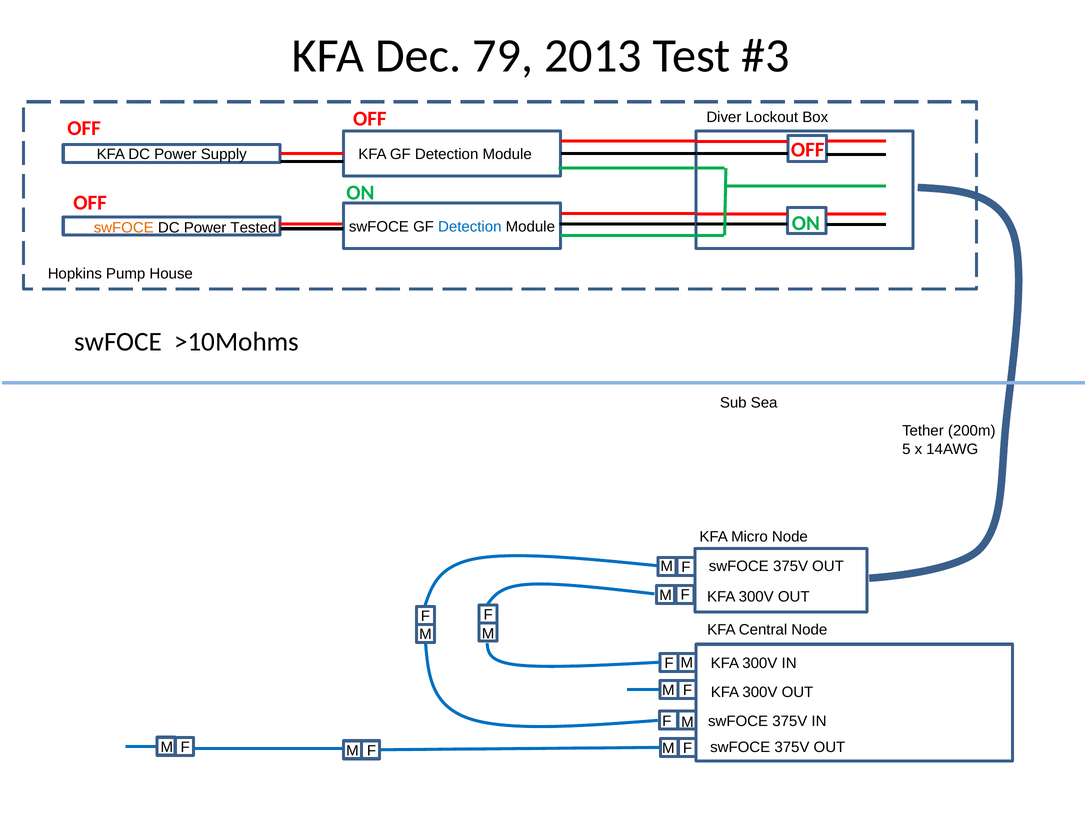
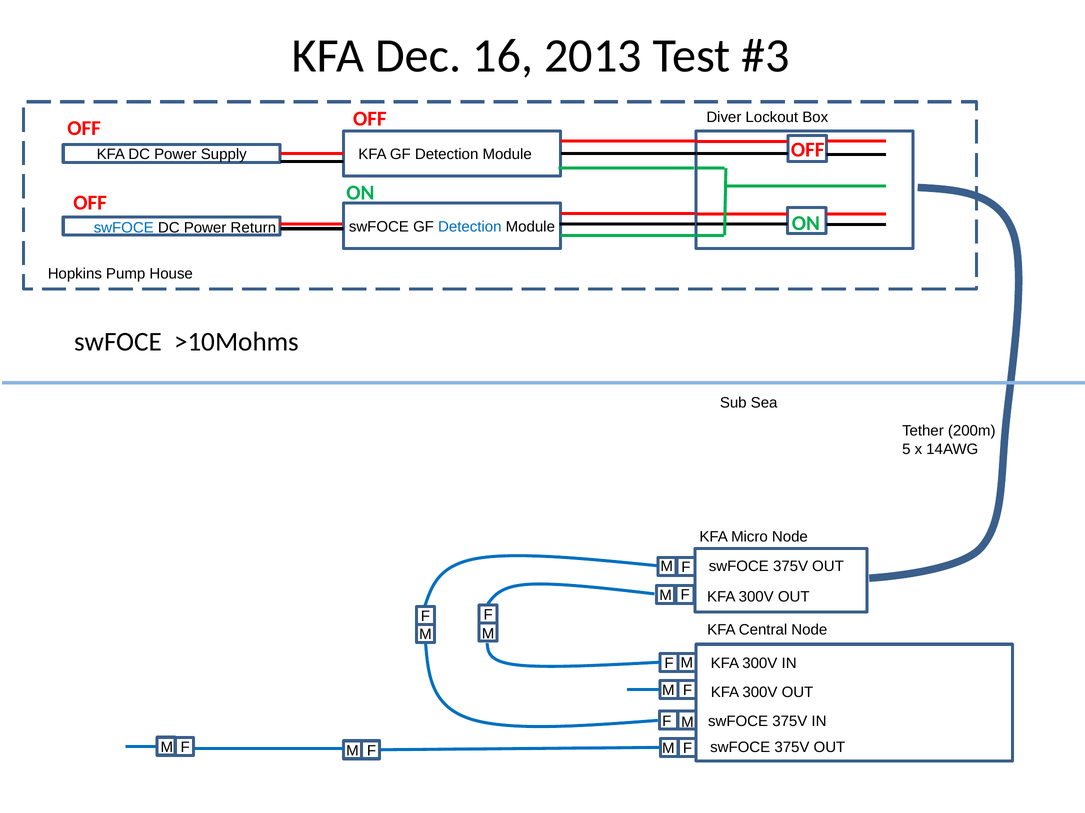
79: 79 -> 16
swFOCE at (124, 228) colour: orange -> blue
Tested: Tested -> Return
